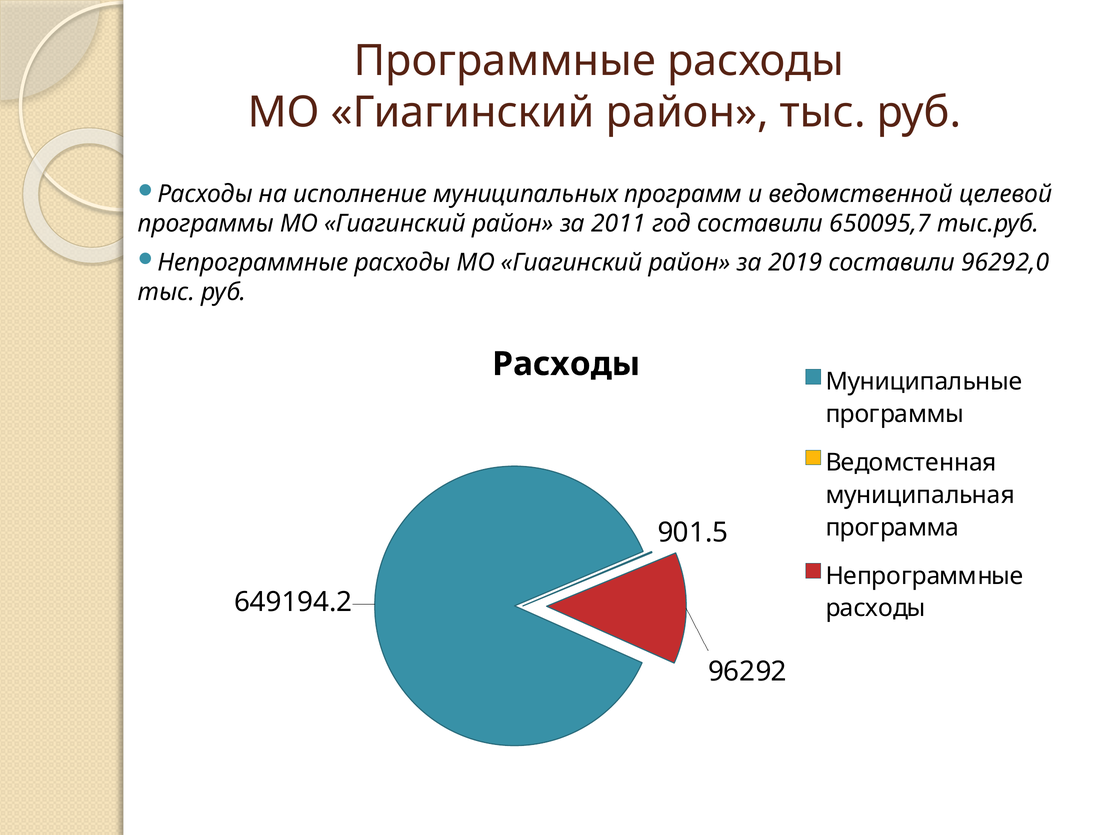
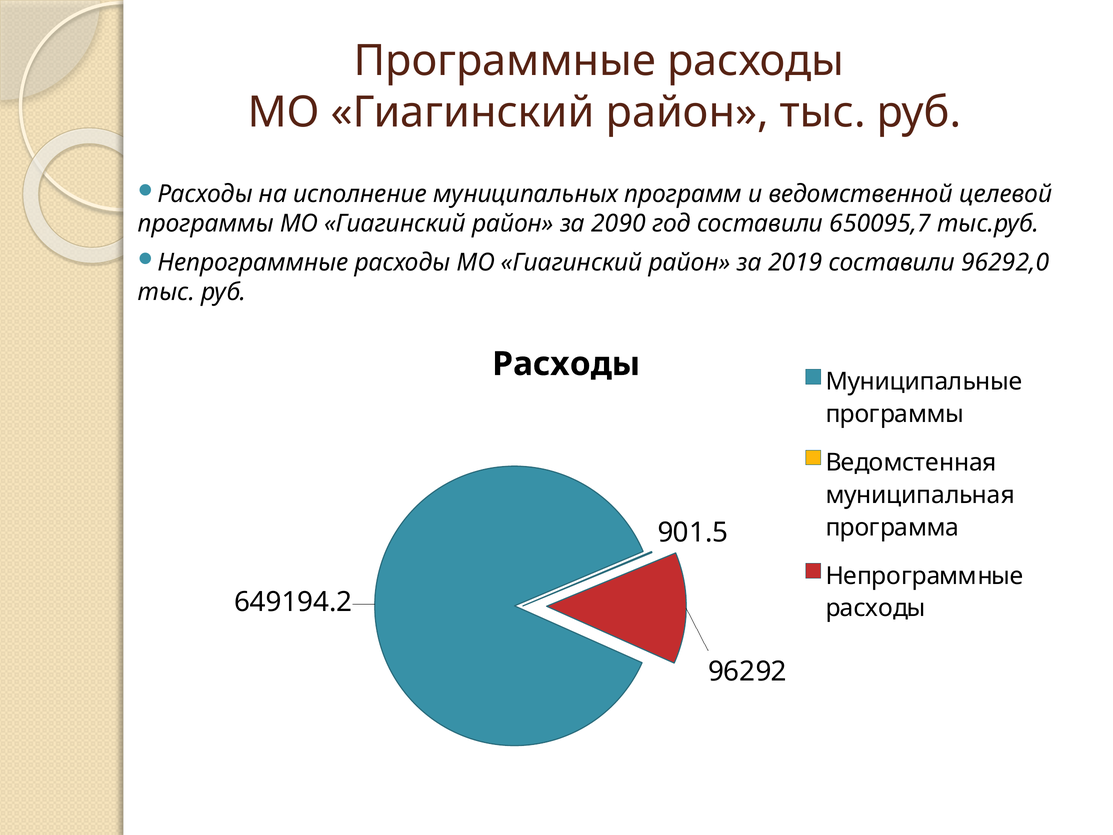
2011: 2011 -> 2090
